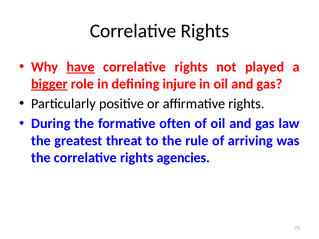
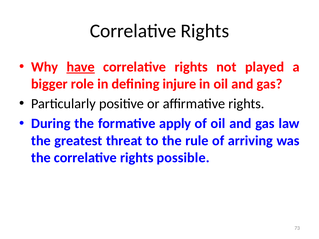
bigger underline: present -> none
often: often -> apply
agencies: agencies -> possible
